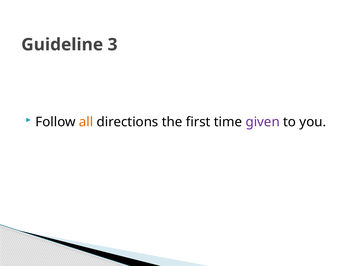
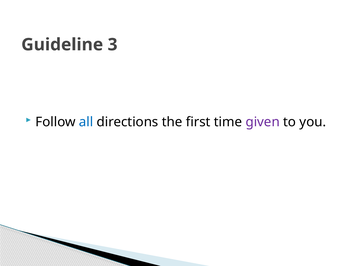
all colour: orange -> blue
